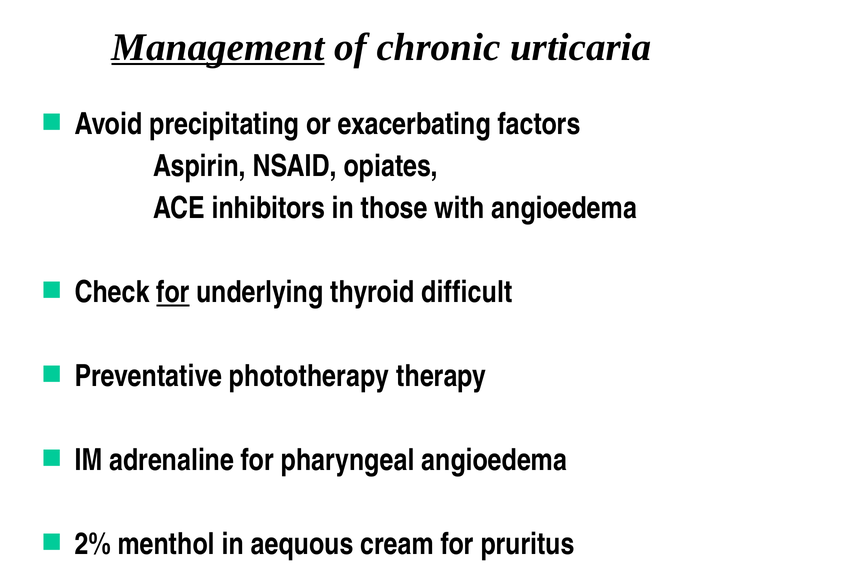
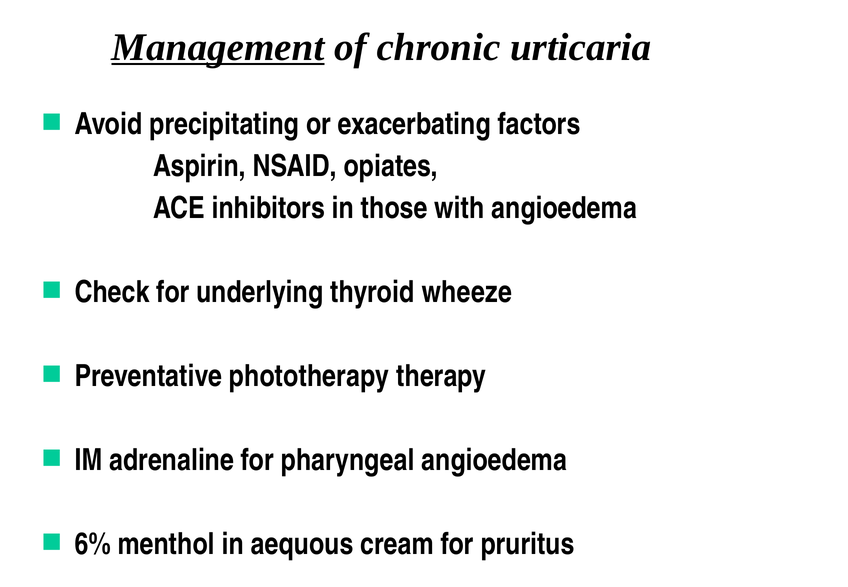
for at (173, 292) underline: present -> none
difficult: difficult -> wheeze
2%: 2% -> 6%
